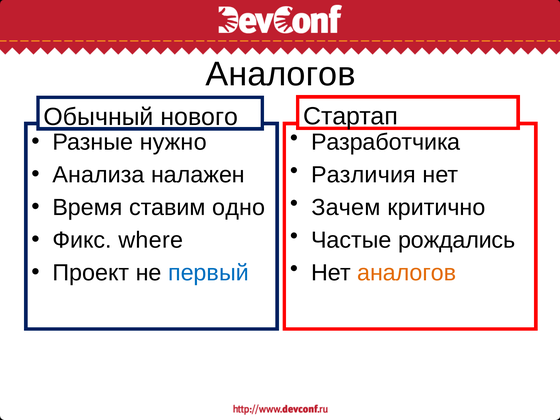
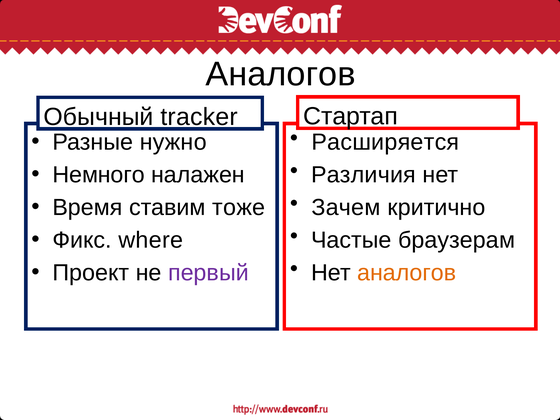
нового: нового -> tracker
Разработчика: Разработчика -> Расширяется
Анализа: Анализа -> Немного
одно: одно -> тоже
рождались: рождались -> браузерам
первый colour: blue -> purple
